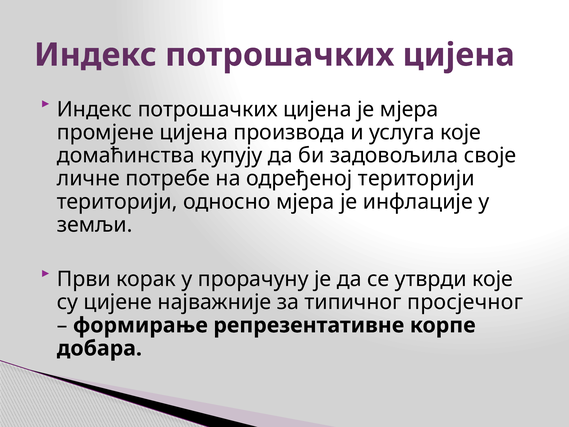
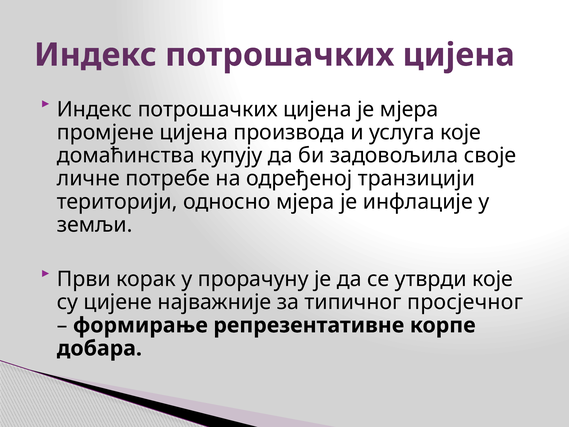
одређеној територији: територији -> транзицији
